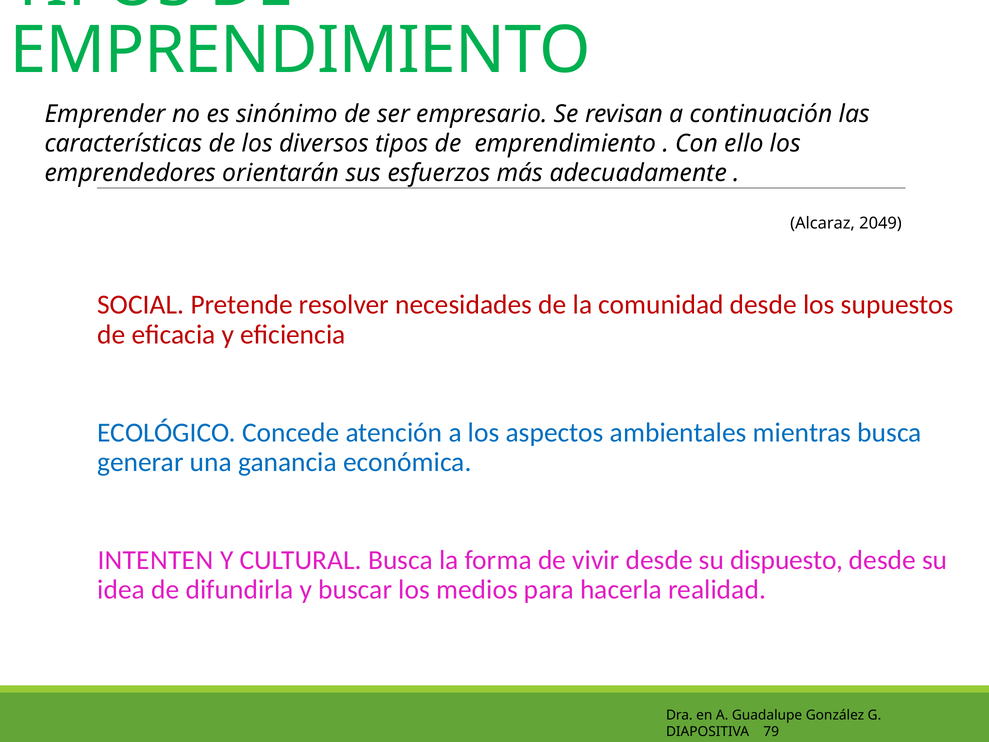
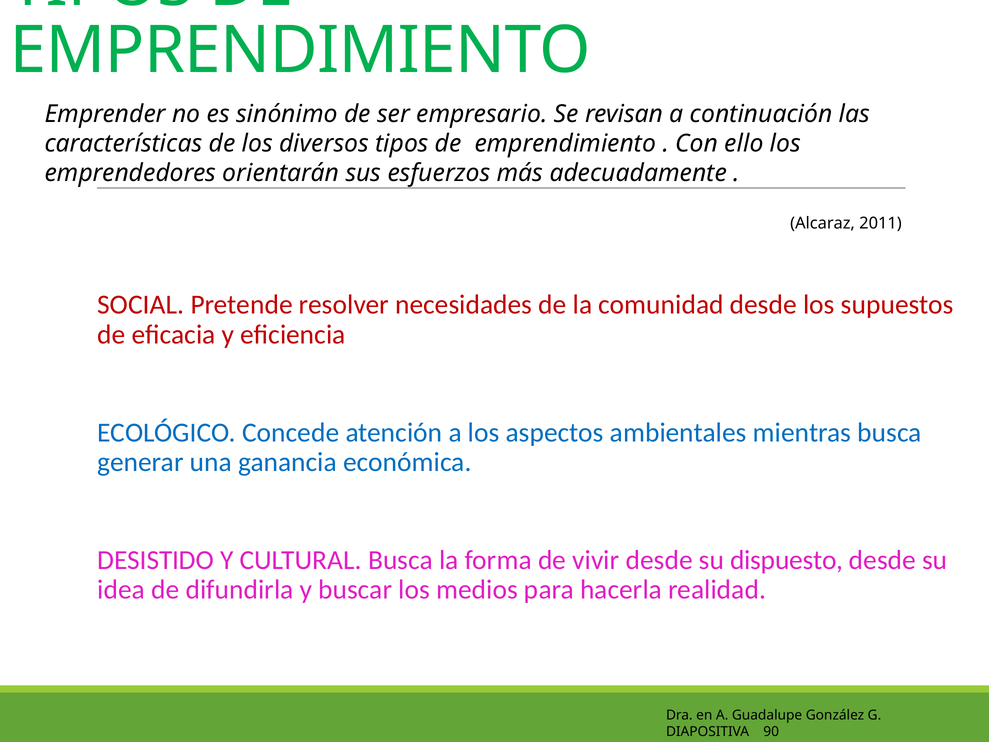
2049: 2049 -> 2011
INTENTEN: INTENTEN -> DESISTIDO
79: 79 -> 90
